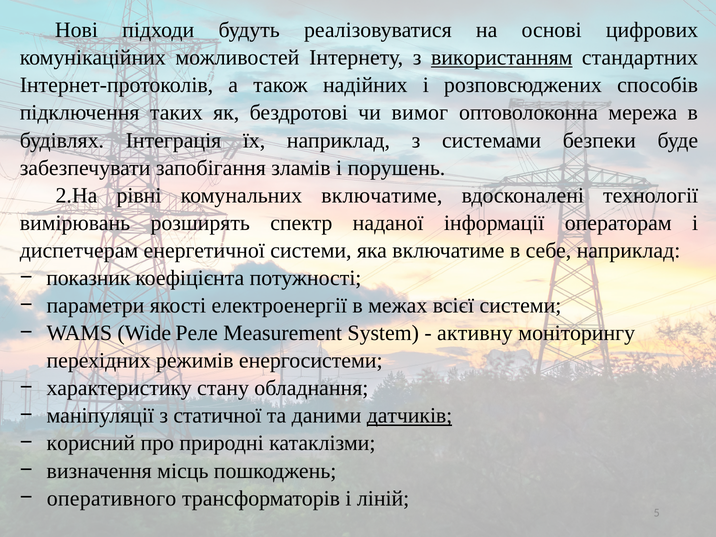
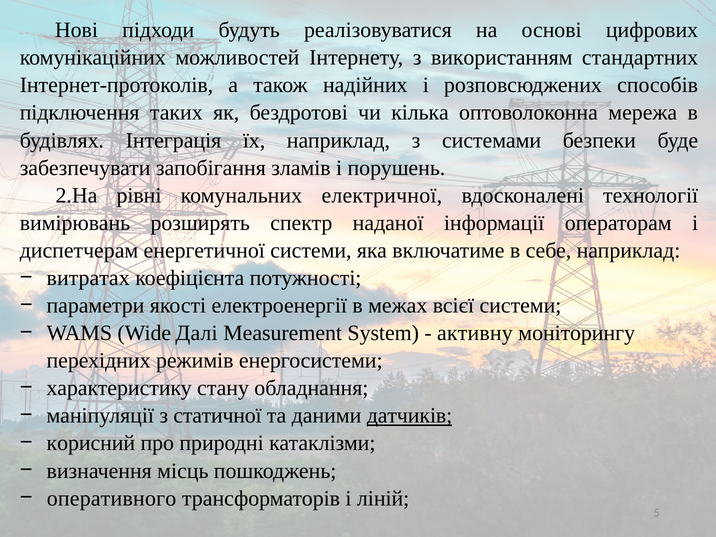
використанням underline: present -> none
вимог: вимог -> кілька
комунальних включатиме: включатиме -> електричної
показник: показник -> витратах
Реле: Реле -> Далі
